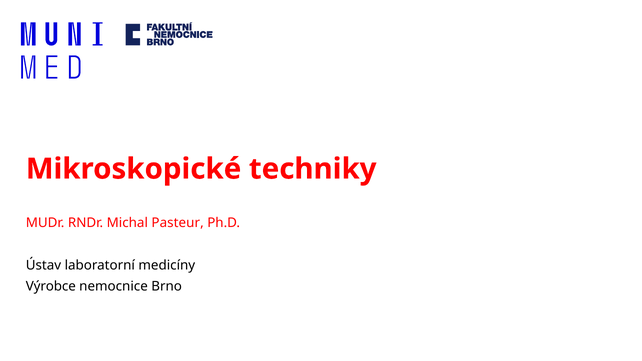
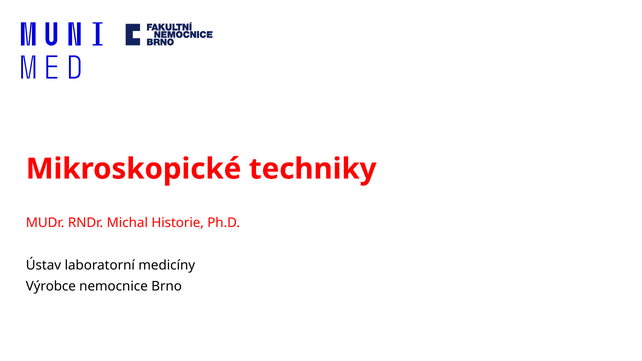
Pasteur: Pasteur -> Historie
